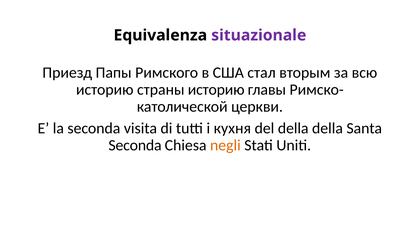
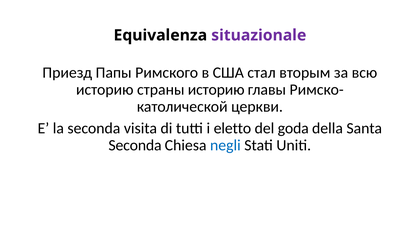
кухня: кухня -> eletto
del della: della -> goda
negli colour: orange -> blue
